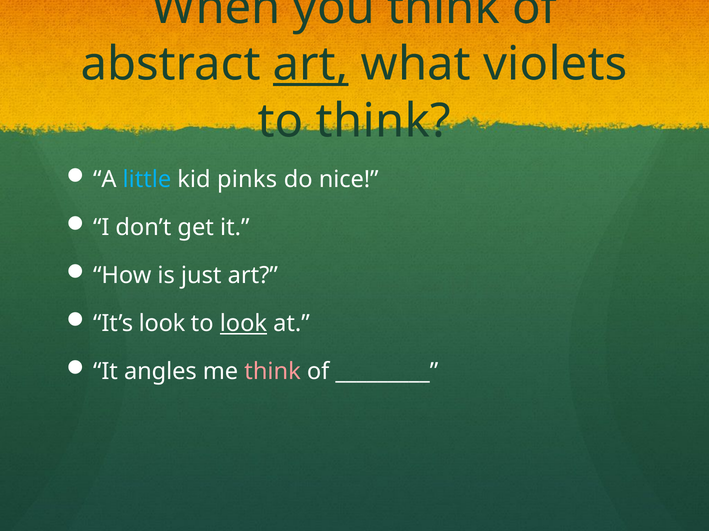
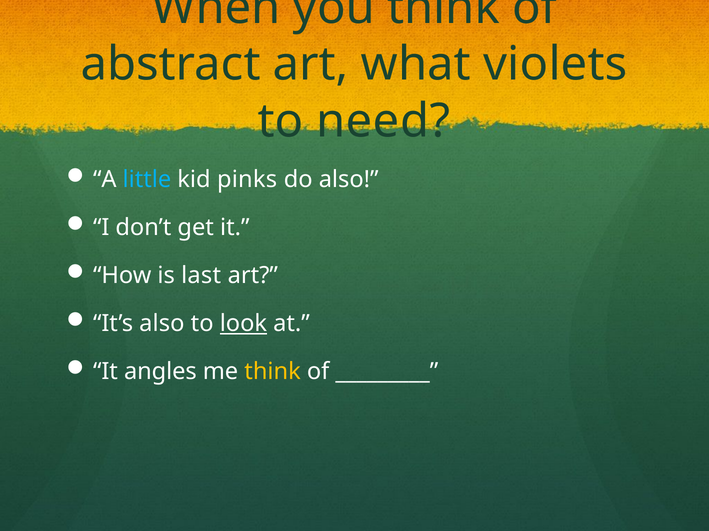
art at (311, 64) underline: present -> none
to think: think -> need
do nice: nice -> also
just: just -> last
It’s look: look -> also
think at (273, 372) colour: pink -> yellow
